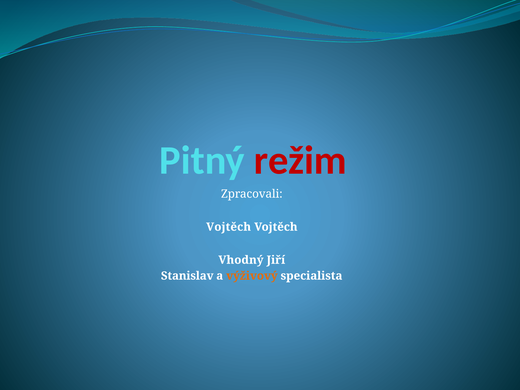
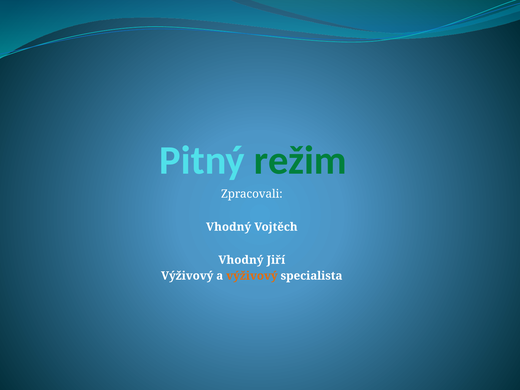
režim colour: red -> green
Vojtěch at (229, 227): Vojtěch -> Vhodný
Stanislav at (187, 276): Stanislav -> Výživový
